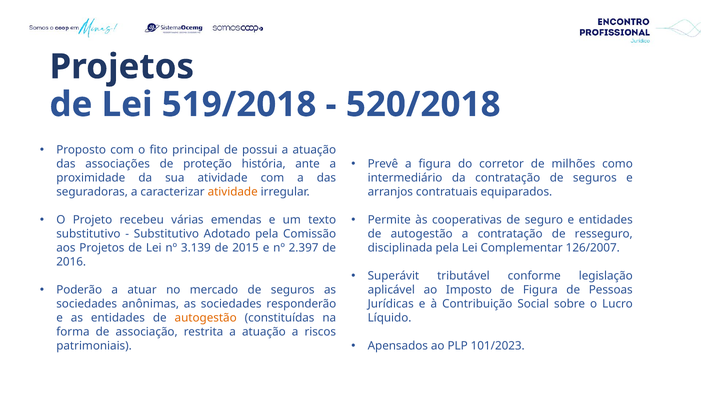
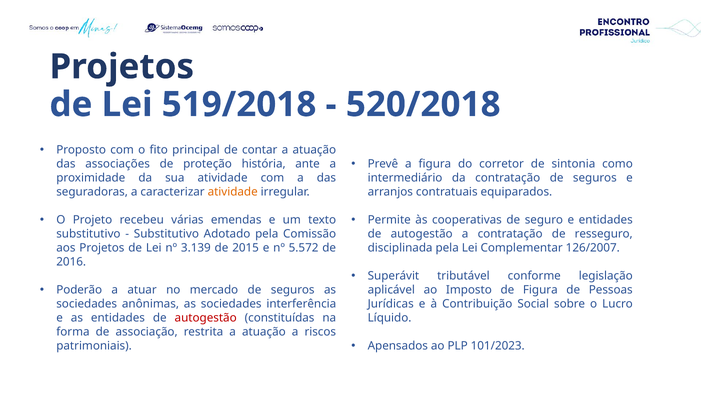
possui: possui -> contar
milhões: milhões -> sintonia
2.397: 2.397 -> 5.572
responderão: responderão -> interferência
autogestão at (206, 318) colour: orange -> red
